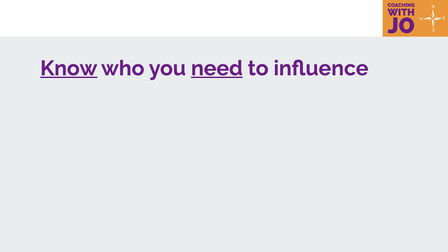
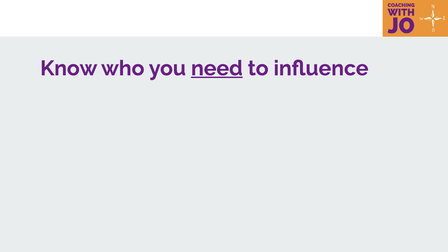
Know underline: present -> none
